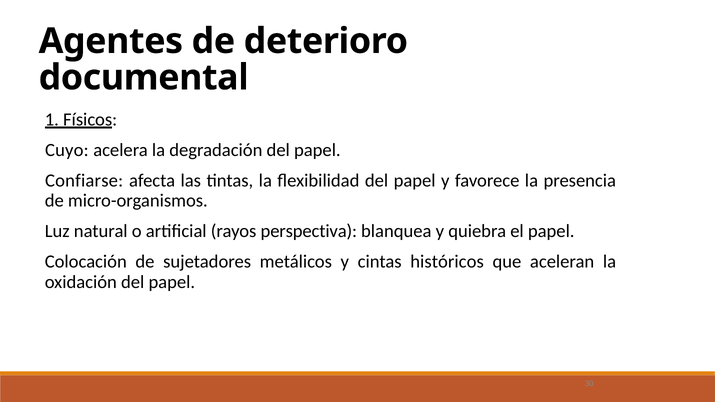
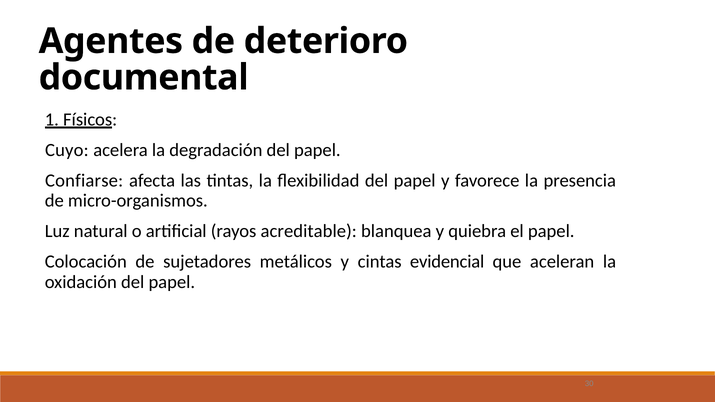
perspectiva: perspectiva -> acreditable
históricos: históricos -> evidencial
